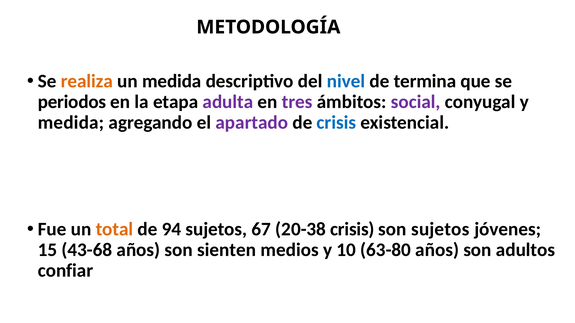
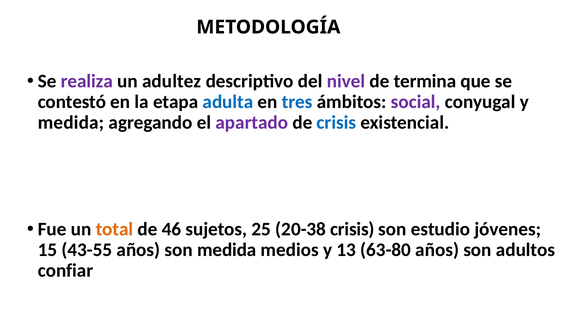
realiza colour: orange -> purple
un medida: medida -> adultez
nivel colour: blue -> purple
periodos: periodos -> contestó
adulta colour: purple -> blue
tres colour: purple -> blue
94: 94 -> 46
67: 67 -> 25
son sujetos: sujetos -> estudio
43-68: 43-68 -> 43-55
son sienten: sienten -> medida
10: 10 -> 13
